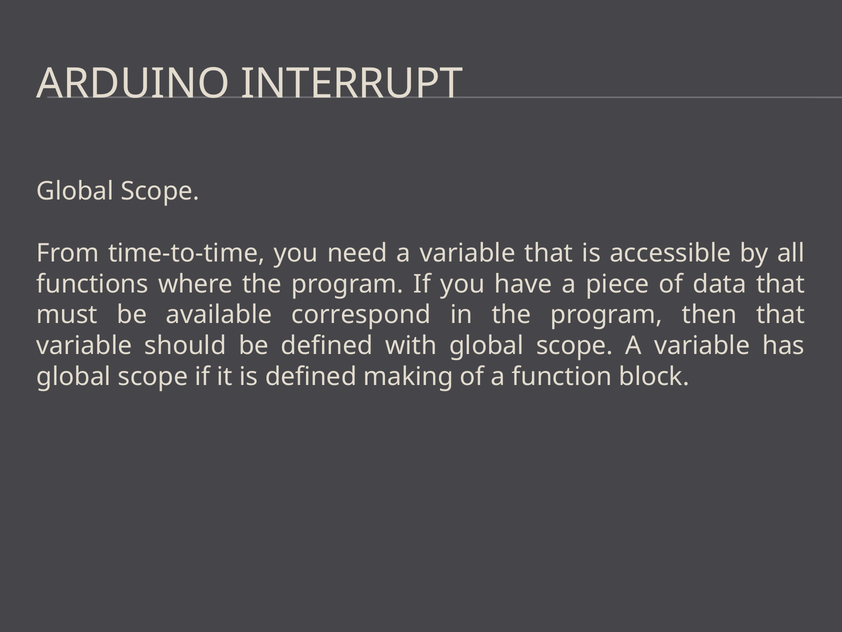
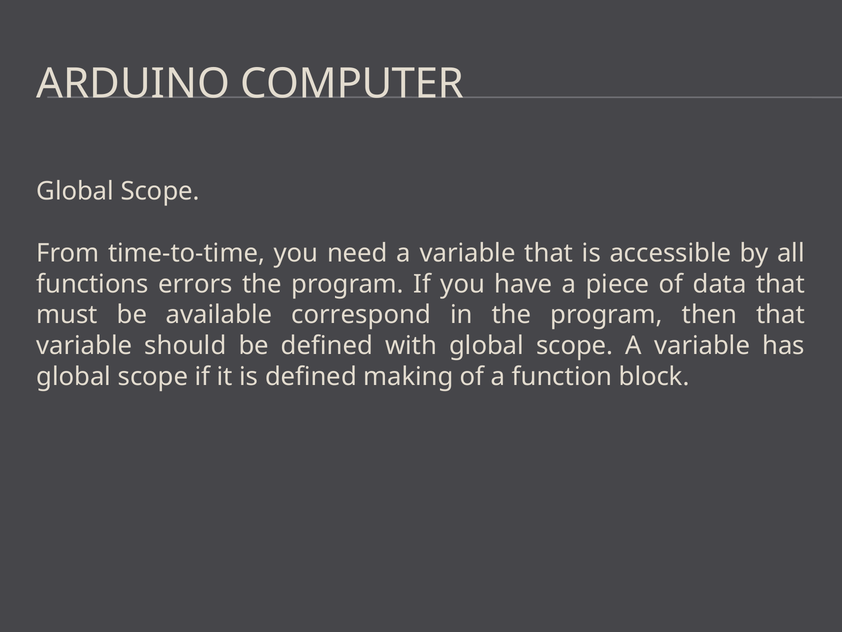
INTERRUPT: INTERRUPT -> COMPUTER
where: where -> errors
